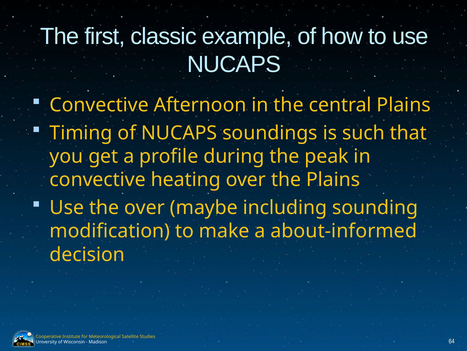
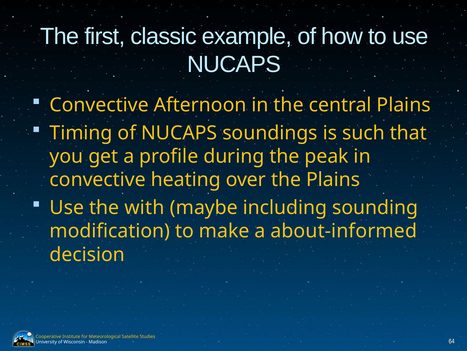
the over: over -> with
